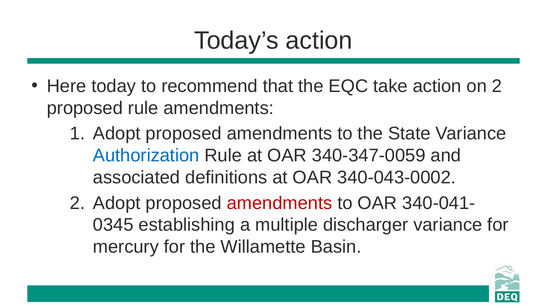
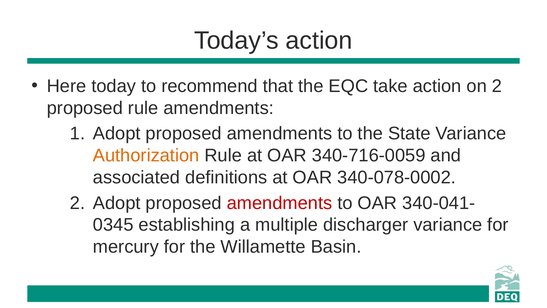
Authorization colour: blue -> orange
340-347-0059: 340-347-0059 -> 340-716-0059
340-043-0002: 340-043-0002 -> 340-078-0002
